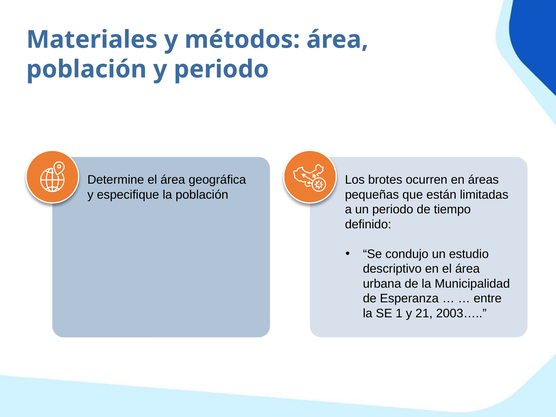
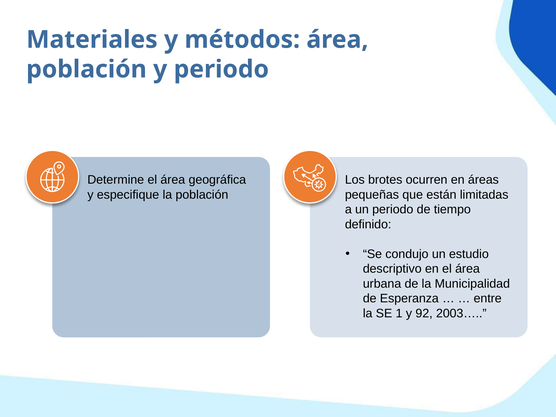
21: 21 -> 92
